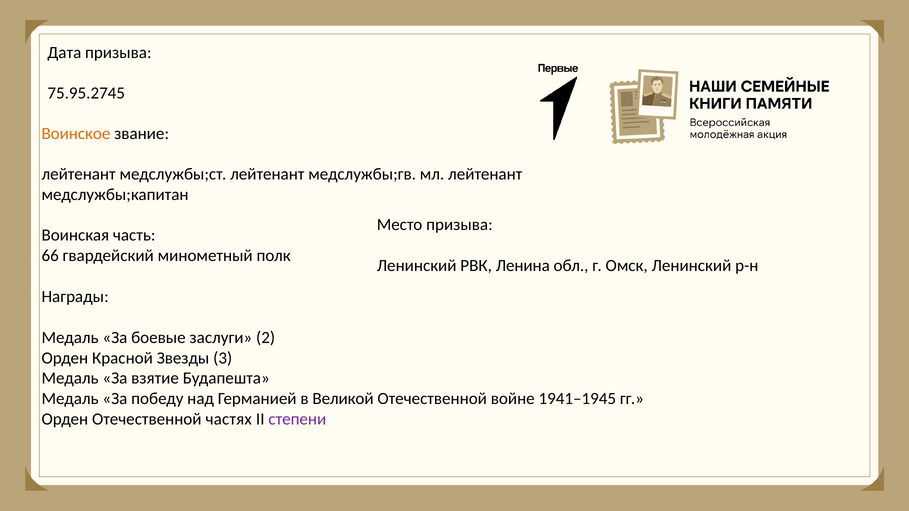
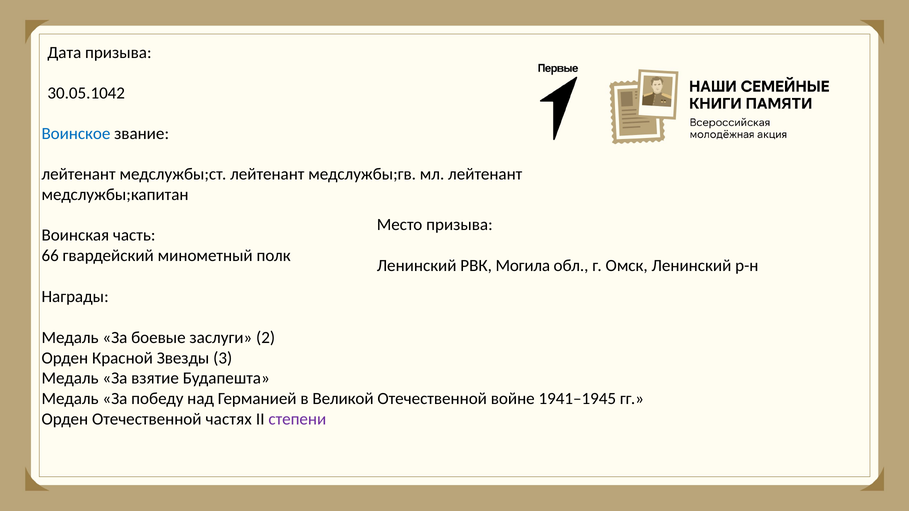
75.95.2745: 75.95.2745 -> 30.05.1042
Воинское colour: orange -> blue
Ленина: Ленина -> Могила
